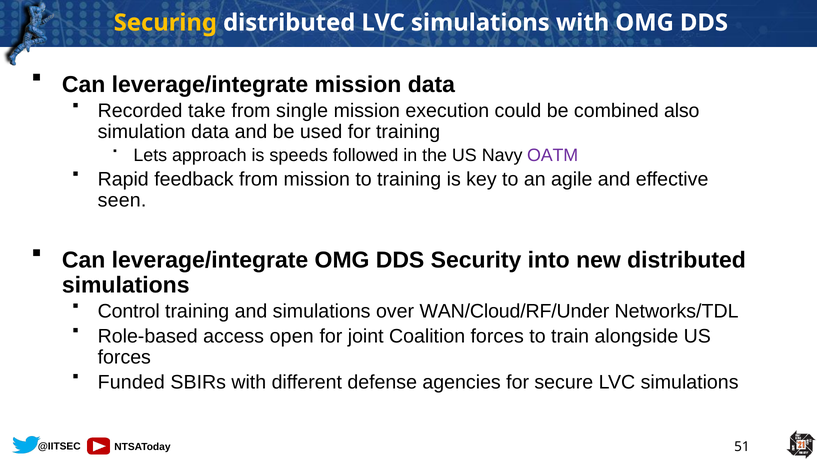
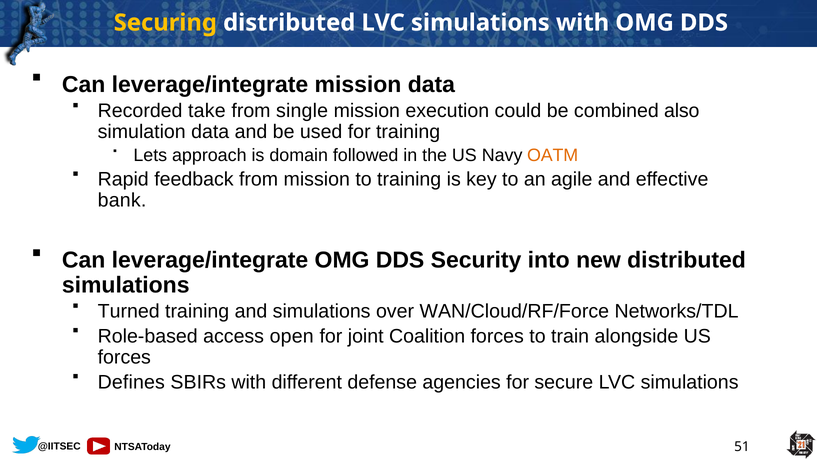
speeds: speeds -> domain
OATM colour: purple -> orange
seen: seen -> bank
Control: Control -> Turned
WAN/Cloud/RF/Under: WAN/Cloud/RF/Under -> WAN/Cloud/RF/Force
Funded: Funded -> Defines
